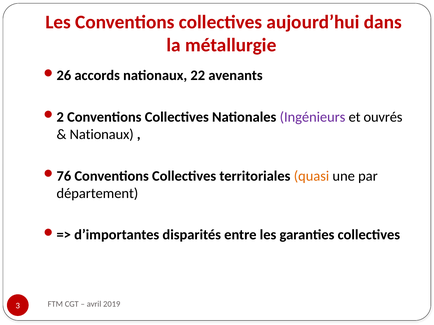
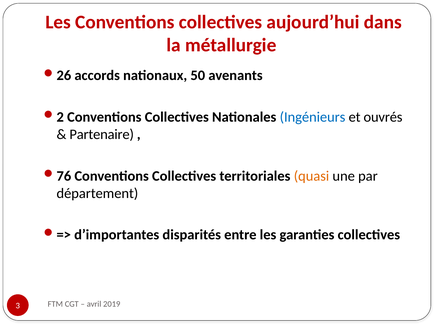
22: 22 -> 50
Ingénieurs colour: purple -> blue
Nationaux at (102, 135): Nationaux -> Partenaire
